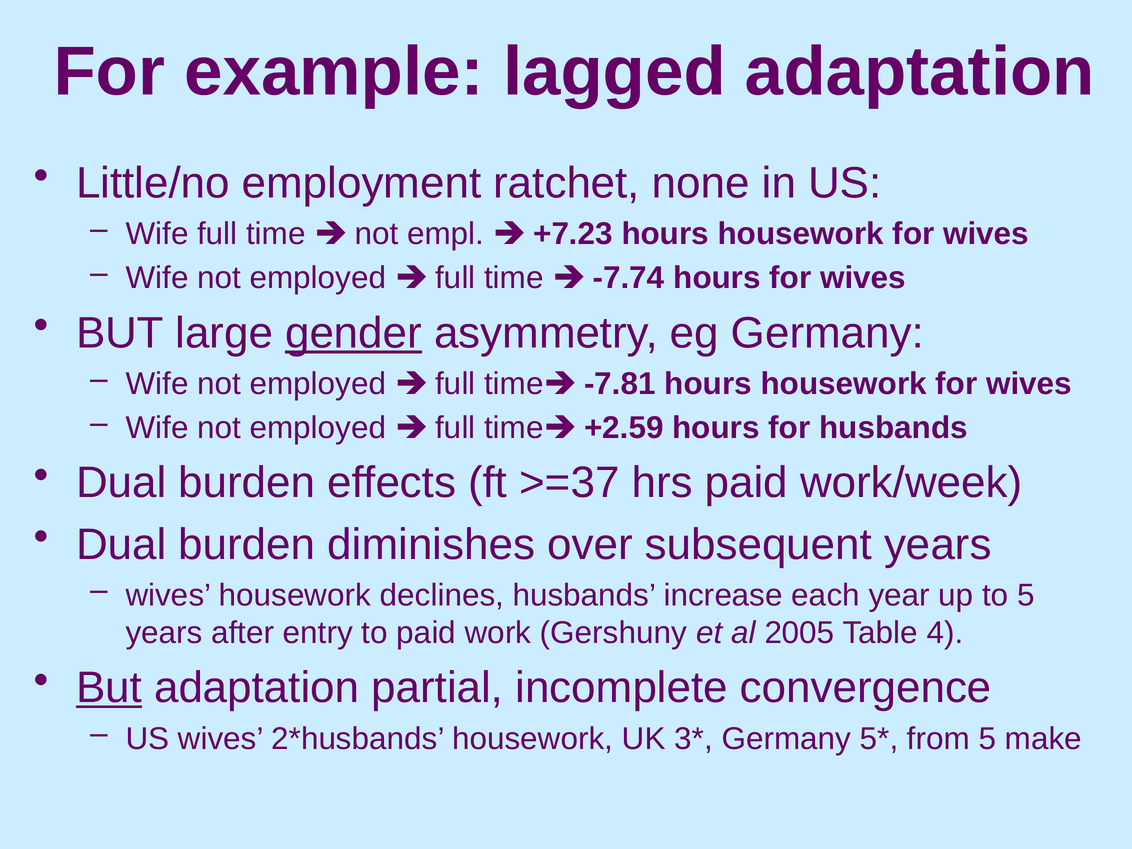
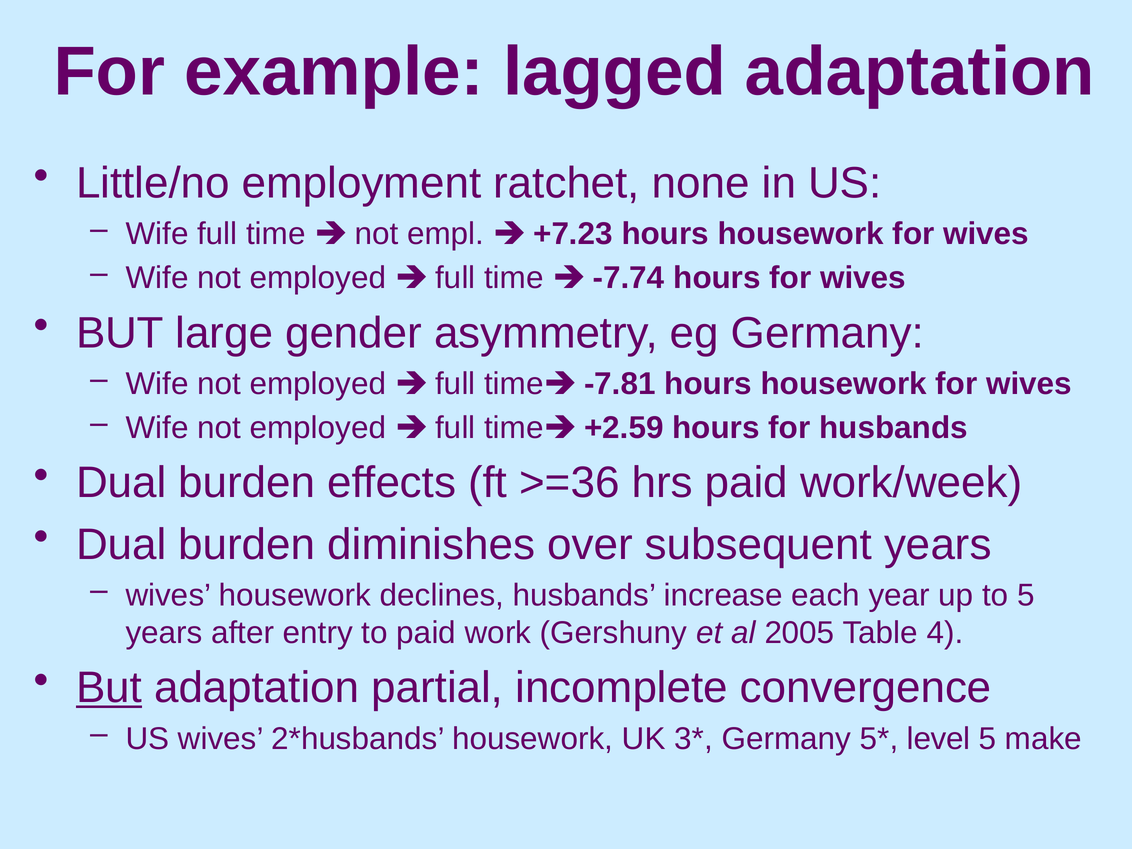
gender underline: present -> none
>=37: >=37 -> >=36
from: from -> level
